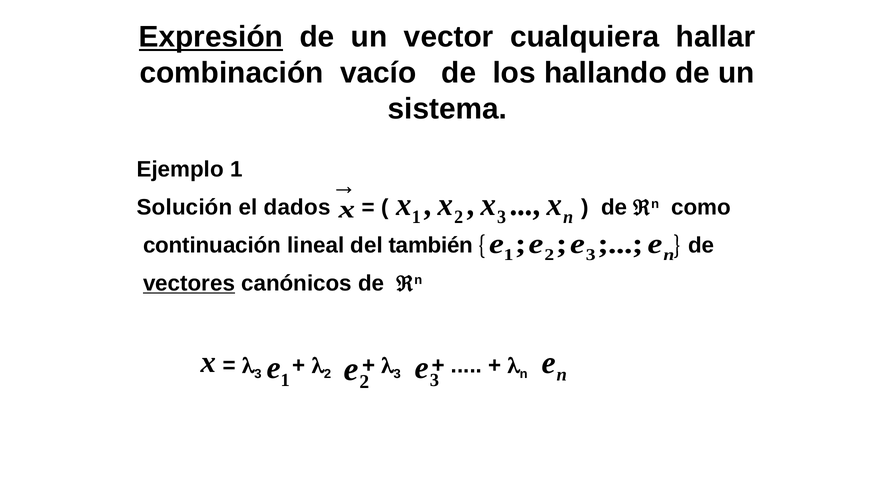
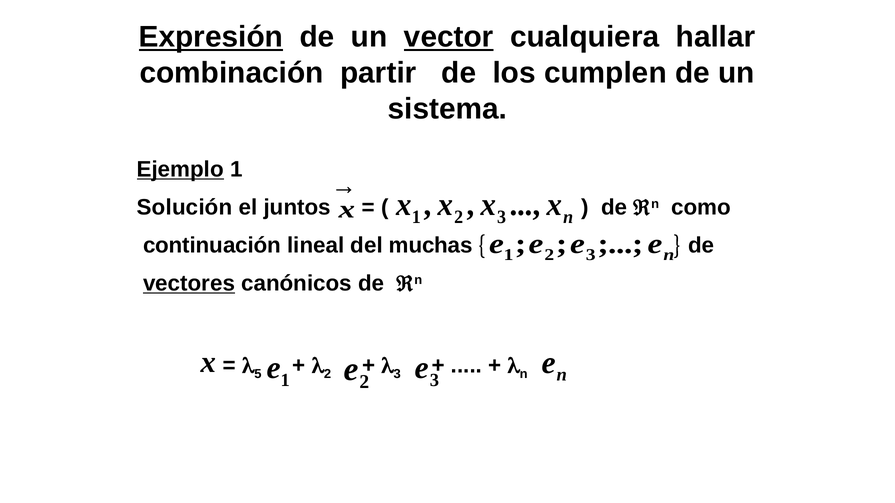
vector underline: none -> present
vacío: vacío -> partir
hallando: hallando -> cumplen
Ejemplo underline: none -> present
dados: dados -> juntos
también: también -> muchas
3 at (258, 374): 3 -> 5
